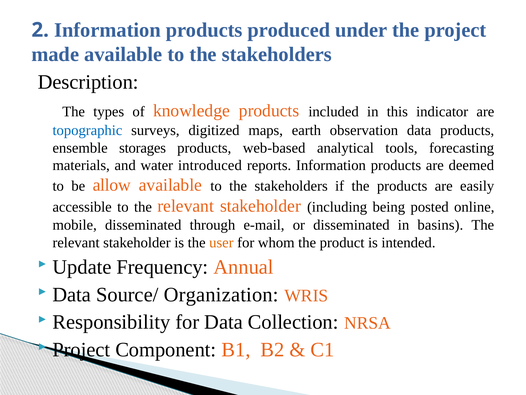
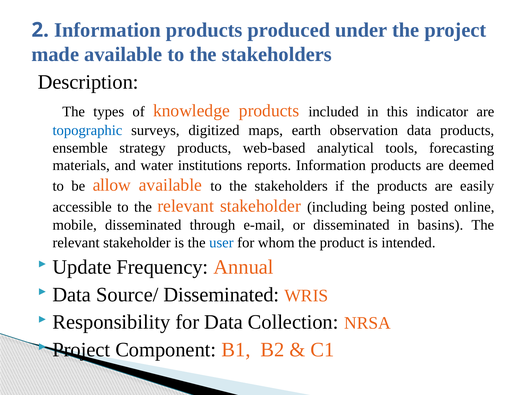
storages: storages -> strategy
introduced: introduced -> institutions
user colour: orange -> blue
Source/ Organization: Organization -> Disseminated
